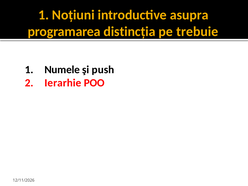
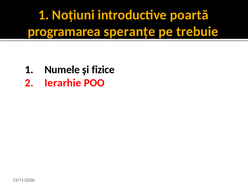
asupra: asupra -> poartă
distincţia: distincţia -> speranţe
push: push -> fizice
